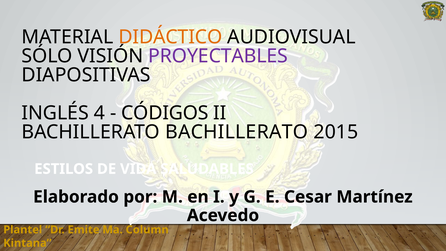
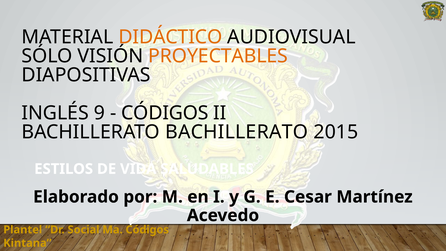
PROYECTABLES colour: purple -> orange
4: 4 -> 9
Emite: Emite -> Social
Ma Column: Column -> Códigos
